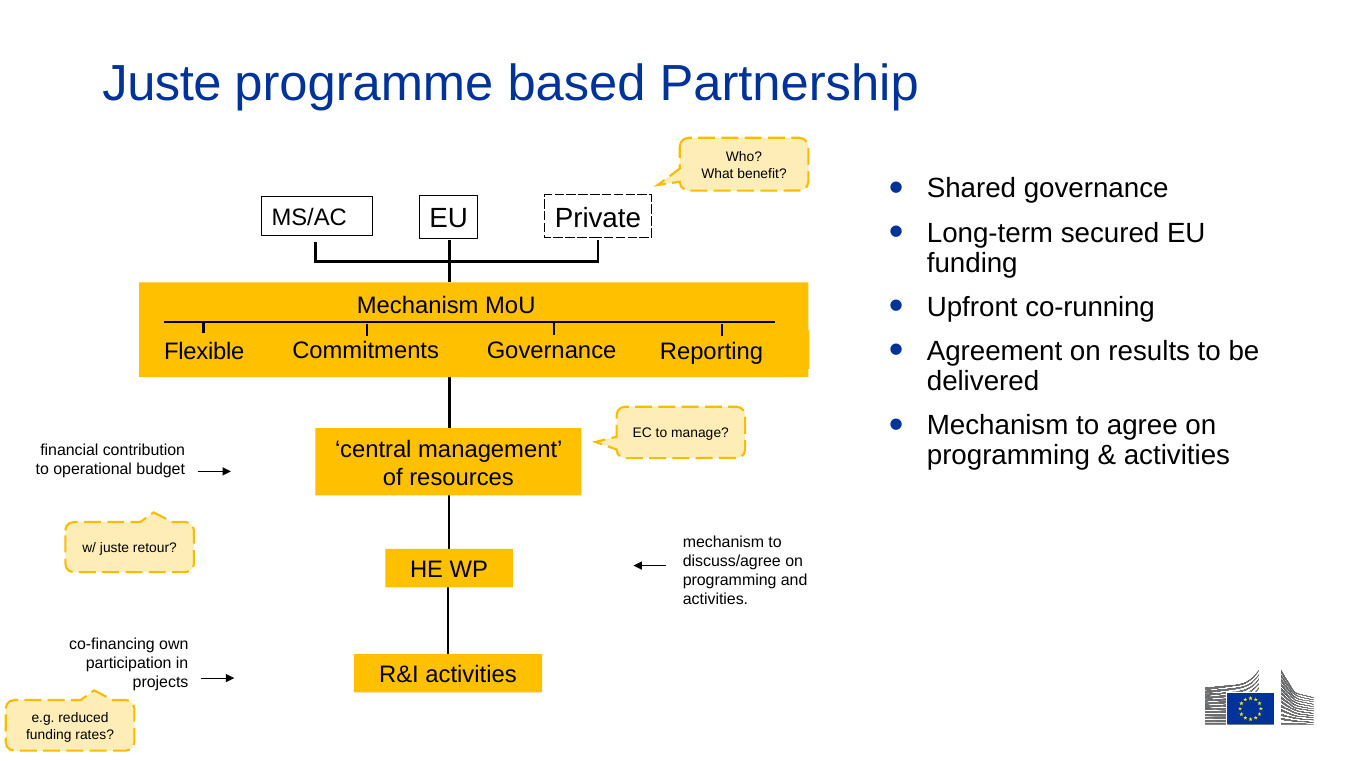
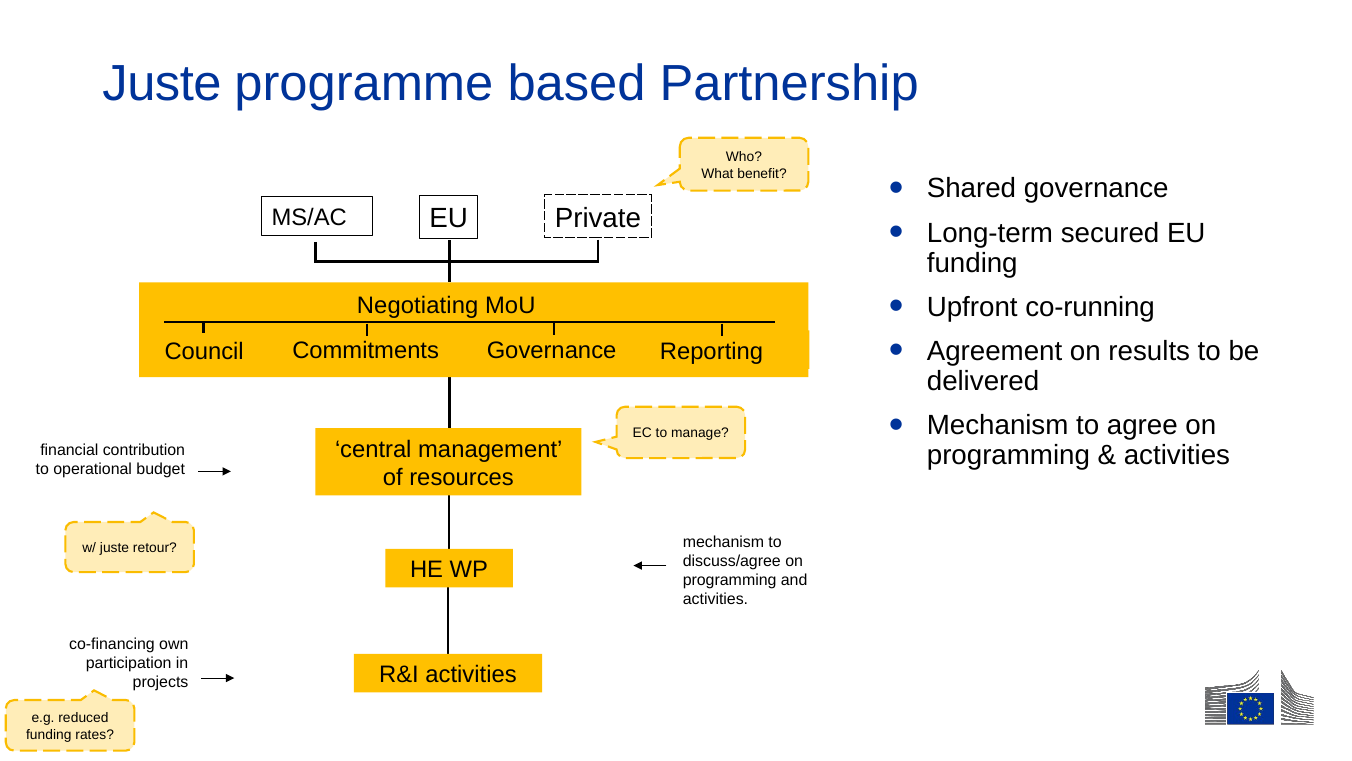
Mechanism at (418, 305): Mechanism -> Negotiating
Flexible: Flexible -> Council
